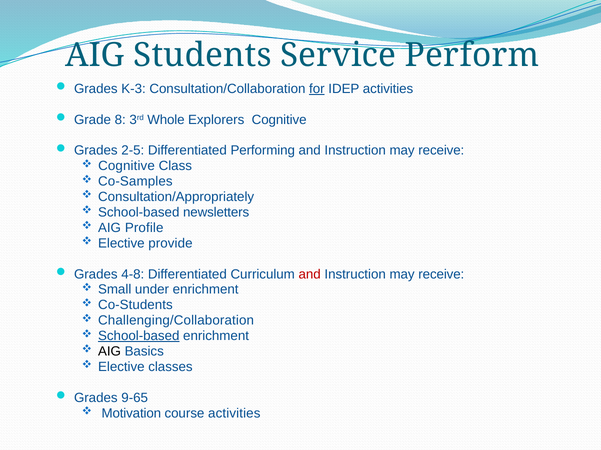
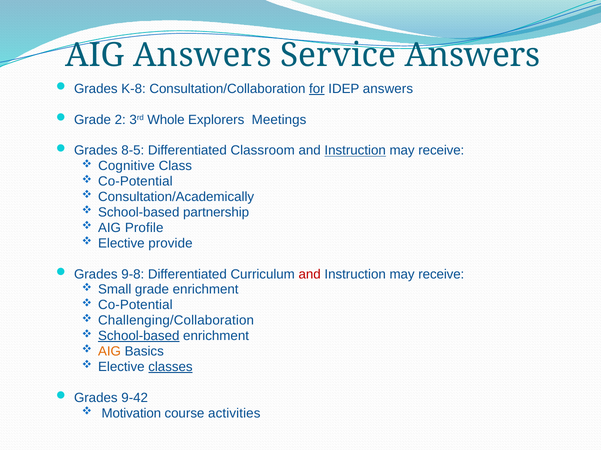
AIG Students: Students -> Answers
Service Perform: Perform -> Answers
K-3: K-3 -> K-8
IDEP activities: activities -> answers
8: 8 -> 2
Explorers Cognitive: Cognitive -> Meetings
2-5: 2-5 -> 8-5
Performing: Performing -> Classroom
Instruction at (355, 151) underline: none -> present
Co-Samples at (135, 182): Co-Samples -> Co-Potential
Consultation/Appropriately: Consultation/Appropriately -> Consultation/Academically
newsletters: newsletters -> partnership
4-8: 4-8 -> 9-8
Small under: under -> grade
Co-Students at (135, 306): Co-Students -> Co-Potential
AIG at (110, 352) colour: black -> orange
classes underline: none -> present
9-65: 9-65 -> 9-42
